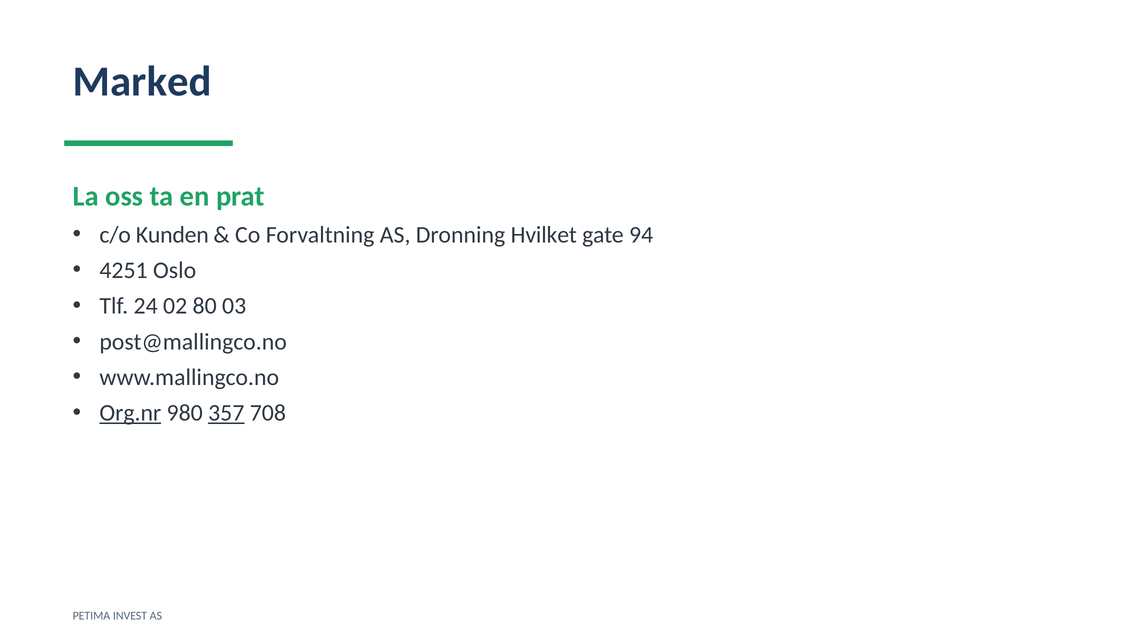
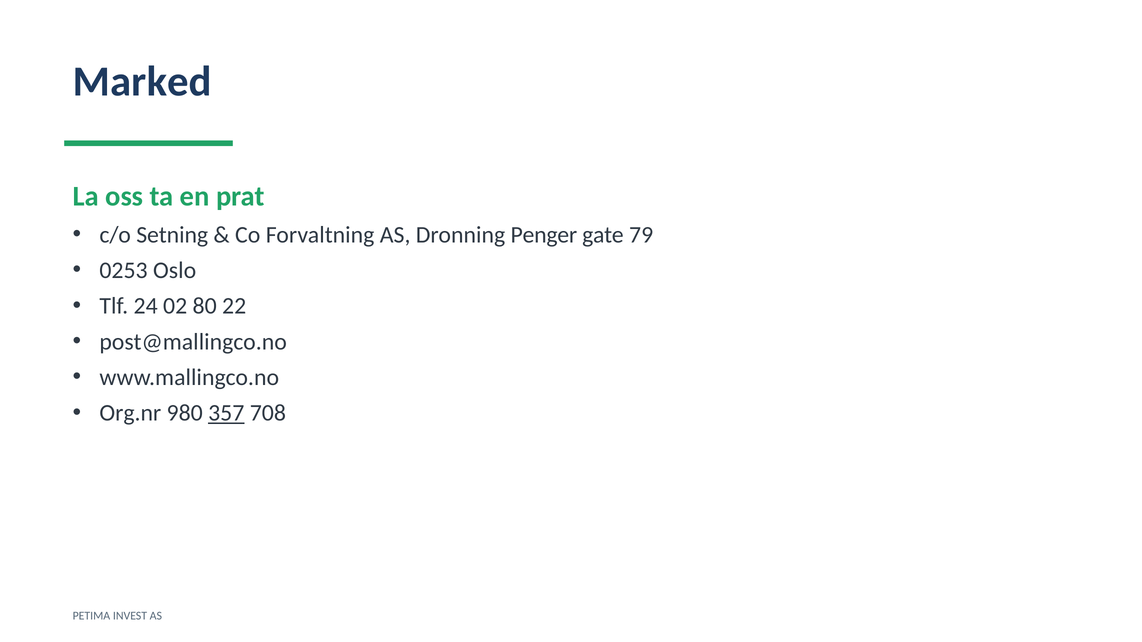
Kunden: Kunden -> Setning
Hvilket: Hvilket -> Penger
94: 94 -> 79
4251: 4251 -> 0253
03: 03 -> 22
Org.nr underline: present -> none
